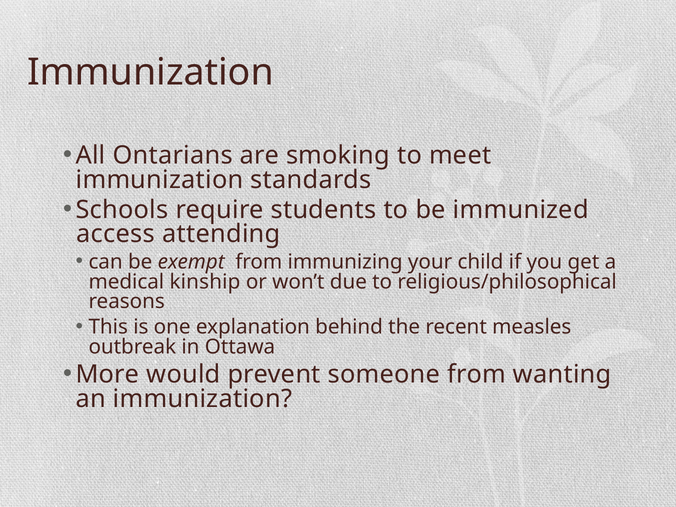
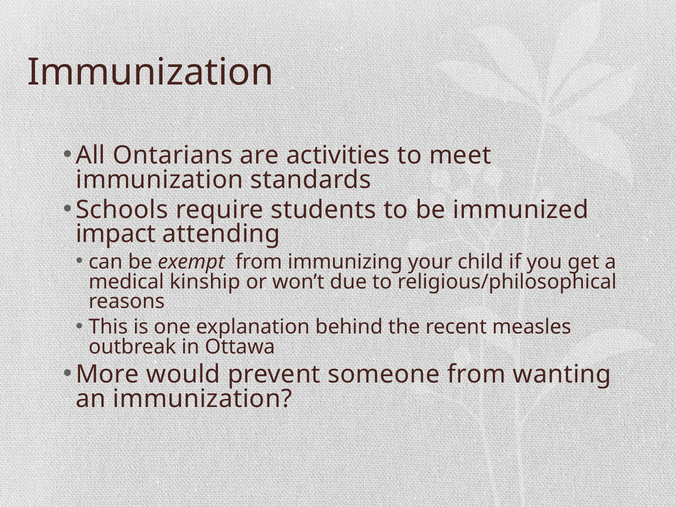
smoking: smoking -> activities
access: access -> impact
